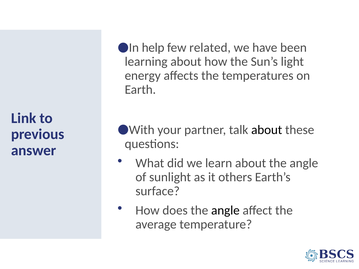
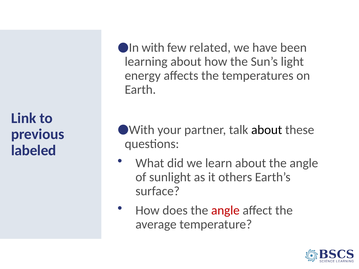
In help: help -> with
answer: answer -> labeled
angle at (225, 211) colour: black -> red
